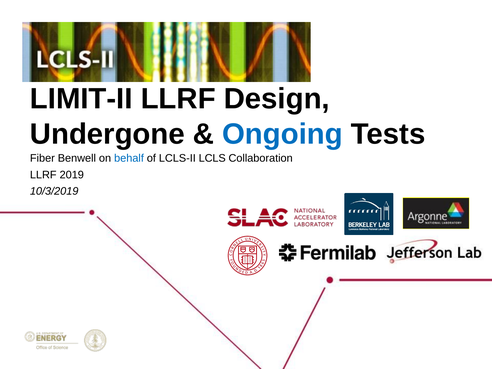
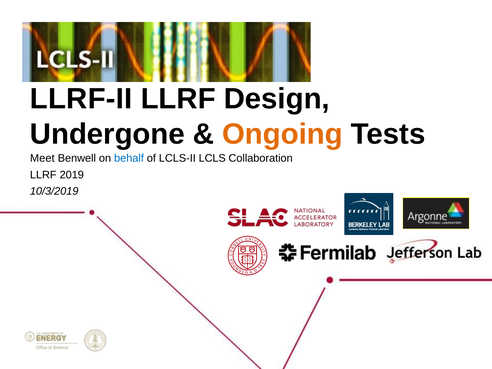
LIMIT-II: LIMIT-II -> LLRF-II
Ongoing colour: blue -> orange
Fiber: Fiber -> Meet
